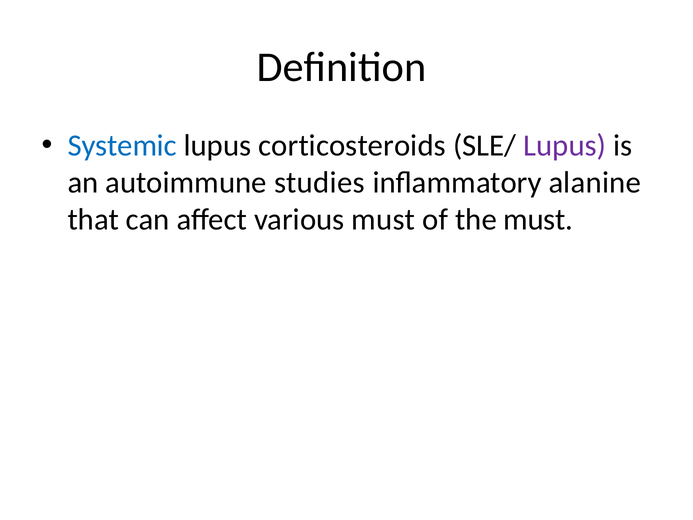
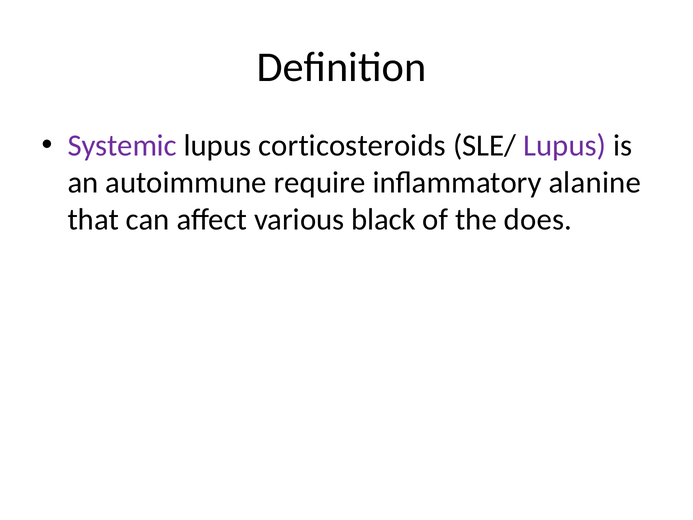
Systemic colour: blue -> purple
studies: studies -> require
various must: must -> black
the must: must -> does
